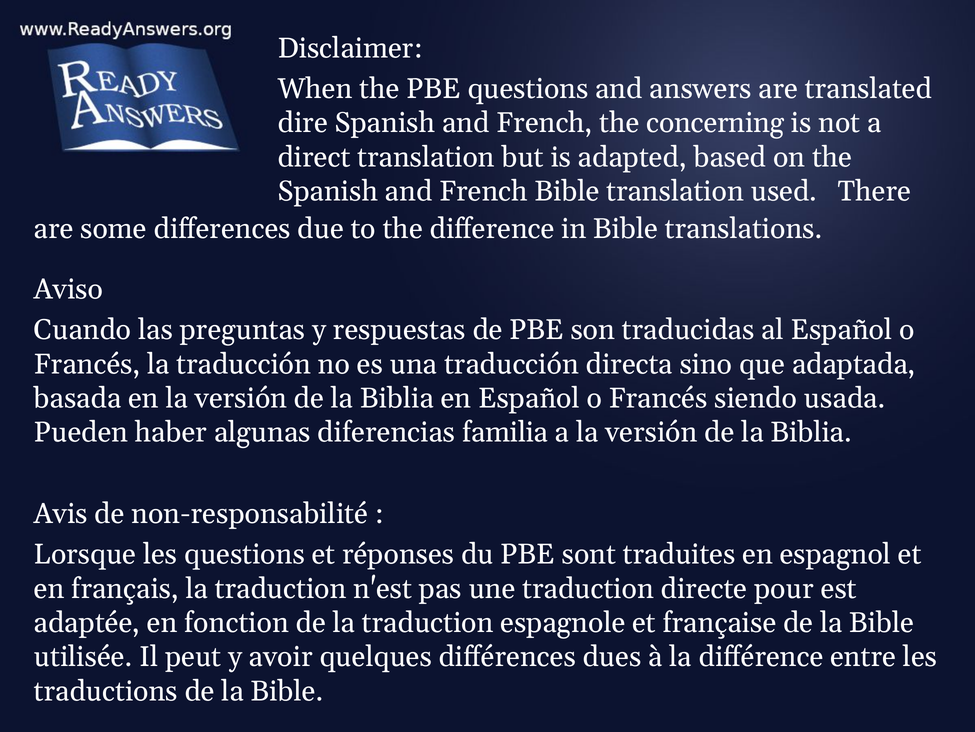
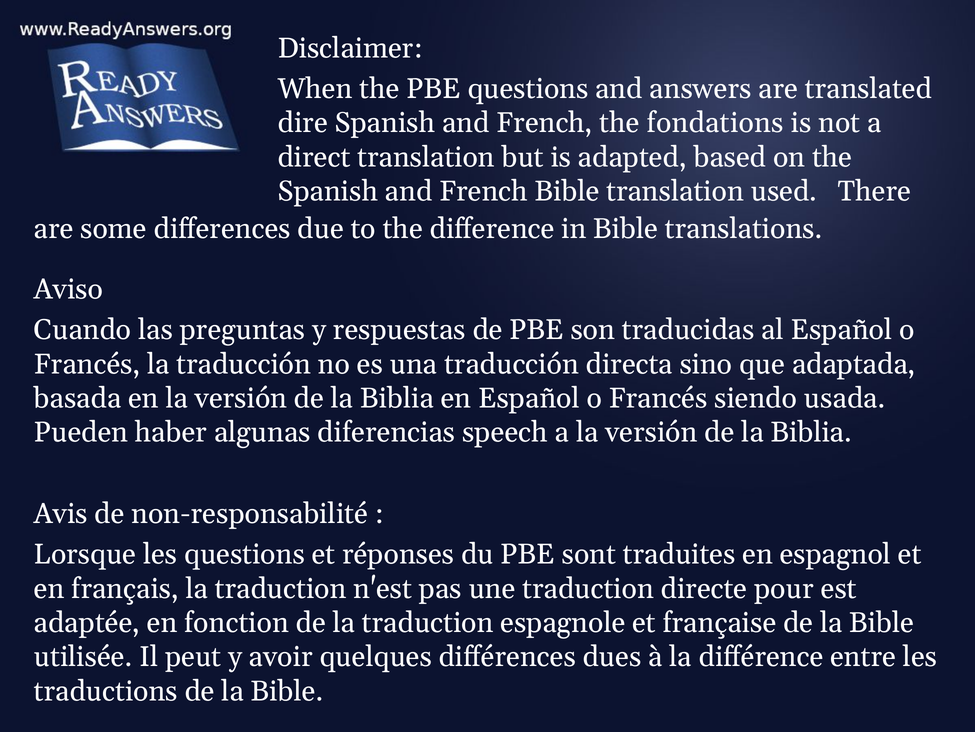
concerning: concerning -> fondations
familia: familia -> speech
